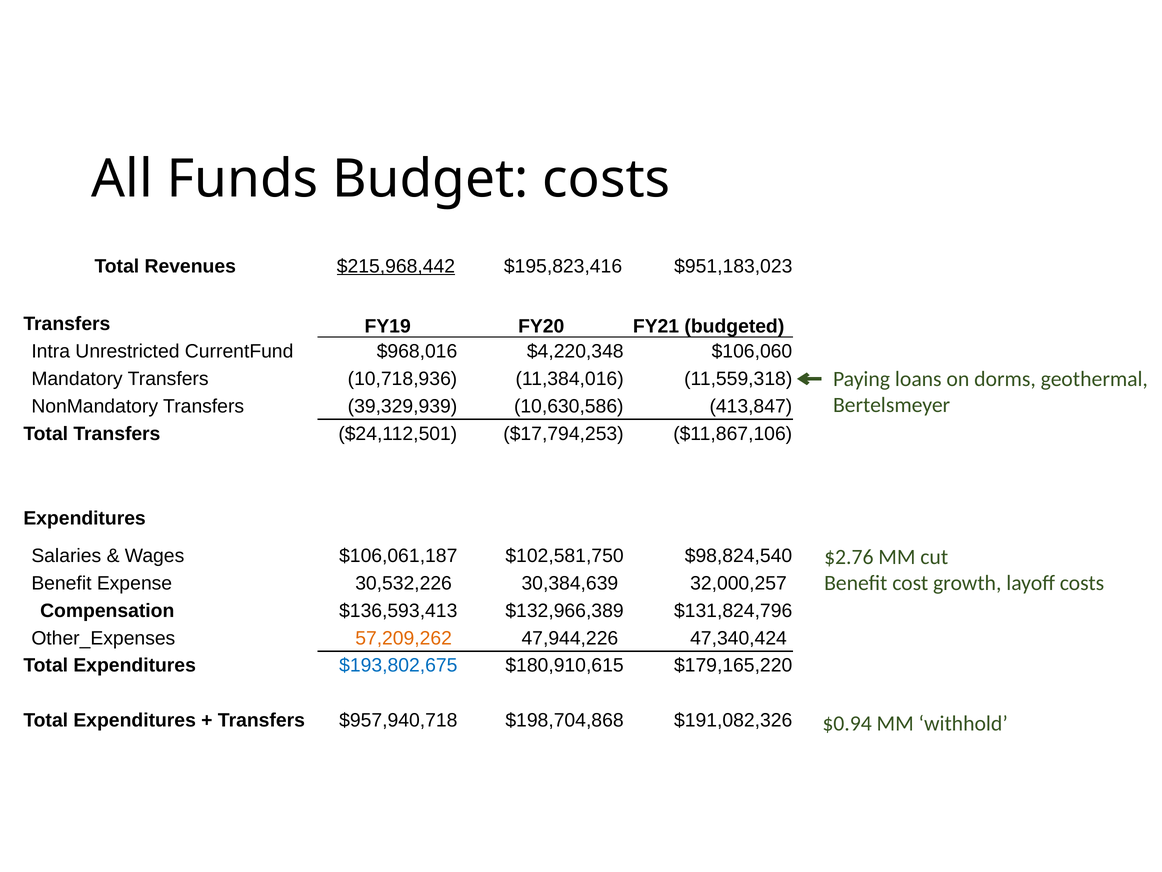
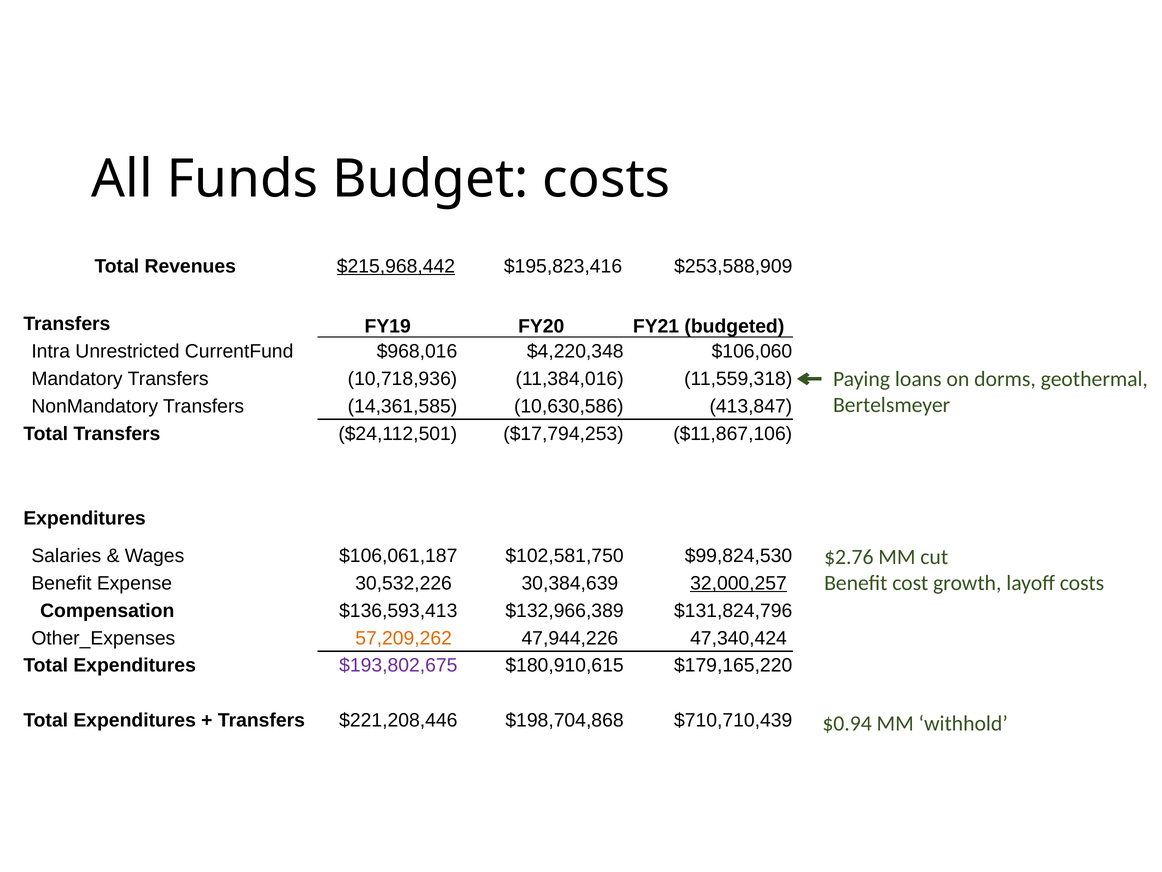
$951,183,023: $951,183,023 -> $253,588,909
39,329,939: 39,329,939 -> 14,361,585
$98,824,540: $98,824,540 -> $99,824,530
32,000,257 underline: none -> present
$193,802,675 colour: blue -> purple
$957,940,718: $957,940,718 -> $221,208,446
$191,082,326: $191,082,326 -> $710,710,439
